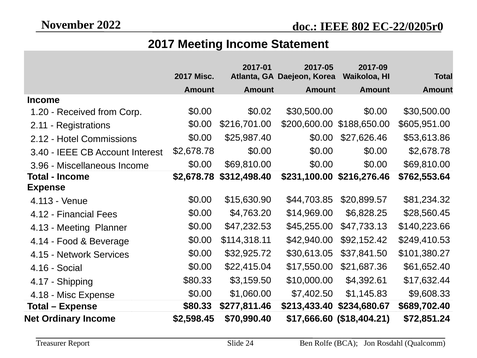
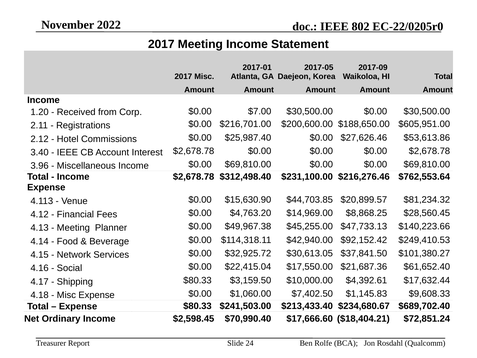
$0.02: $0.02 -> $7.00
$6,828.25: $6,828.25 -> $8,868.25
$47,232.53: $47,232.53 -> $49,967.38
$277,811.46: $277,811.46 -> $241,503.00
